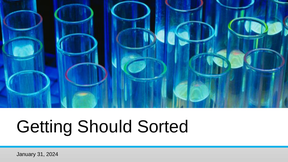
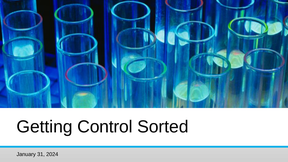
Should: Should -> Control
